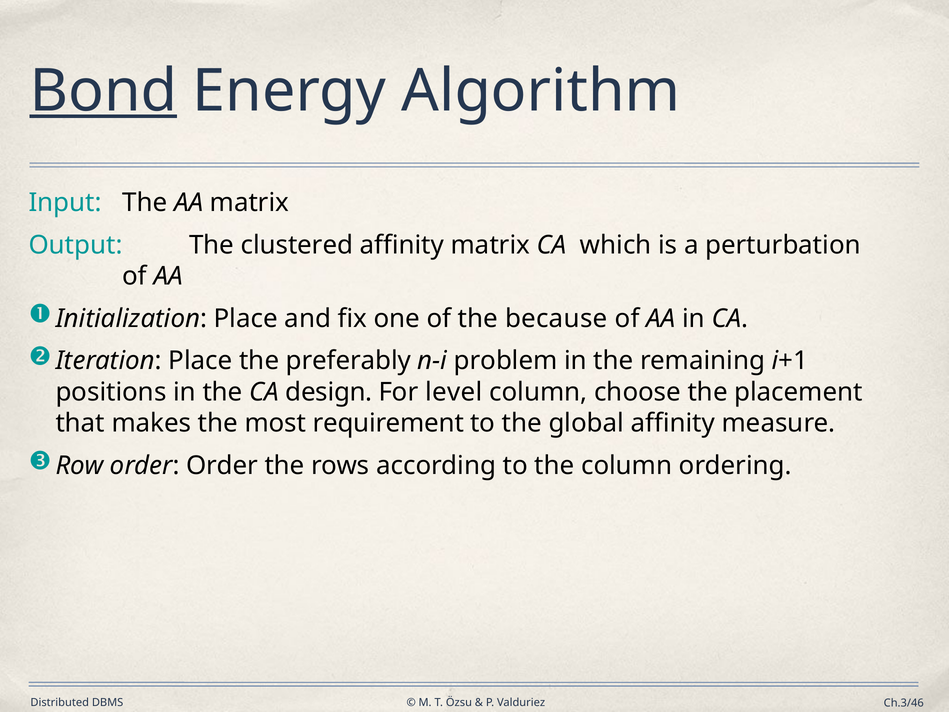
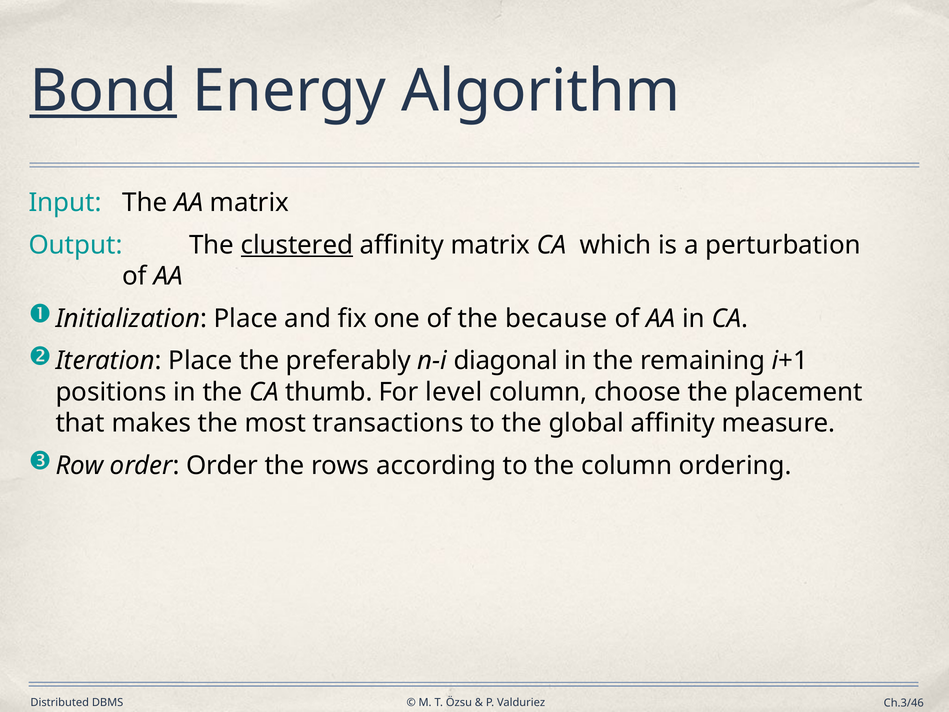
clustered underline: none -> present
problem: problem -> diagonal
design: design -> thumb
requirement: requirement -> transactions
